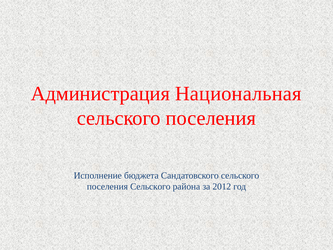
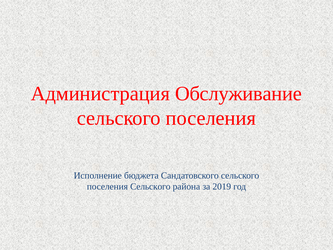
Национальная: Национальная -> Обслуживание
2012: 2012 -> 2019
